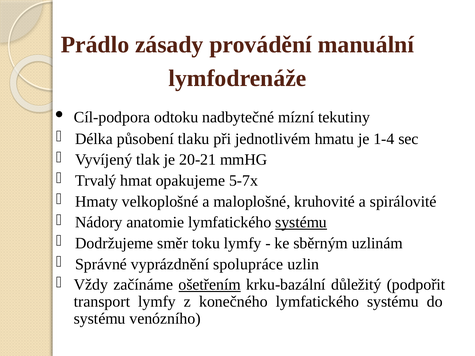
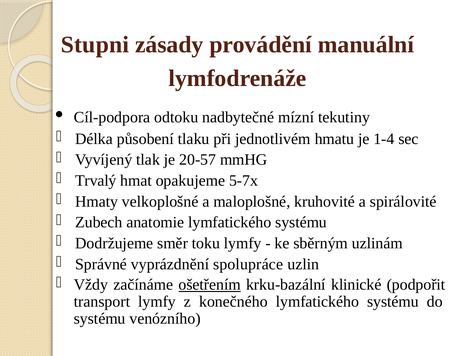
Prádlo: Prádlo -> Stupni
20-21: 20-21 -> 20-57
Nádory: Nádory -> Zubech
systému at (301, 223) underline: present -> none
důležitý: důležitý -> klinické
